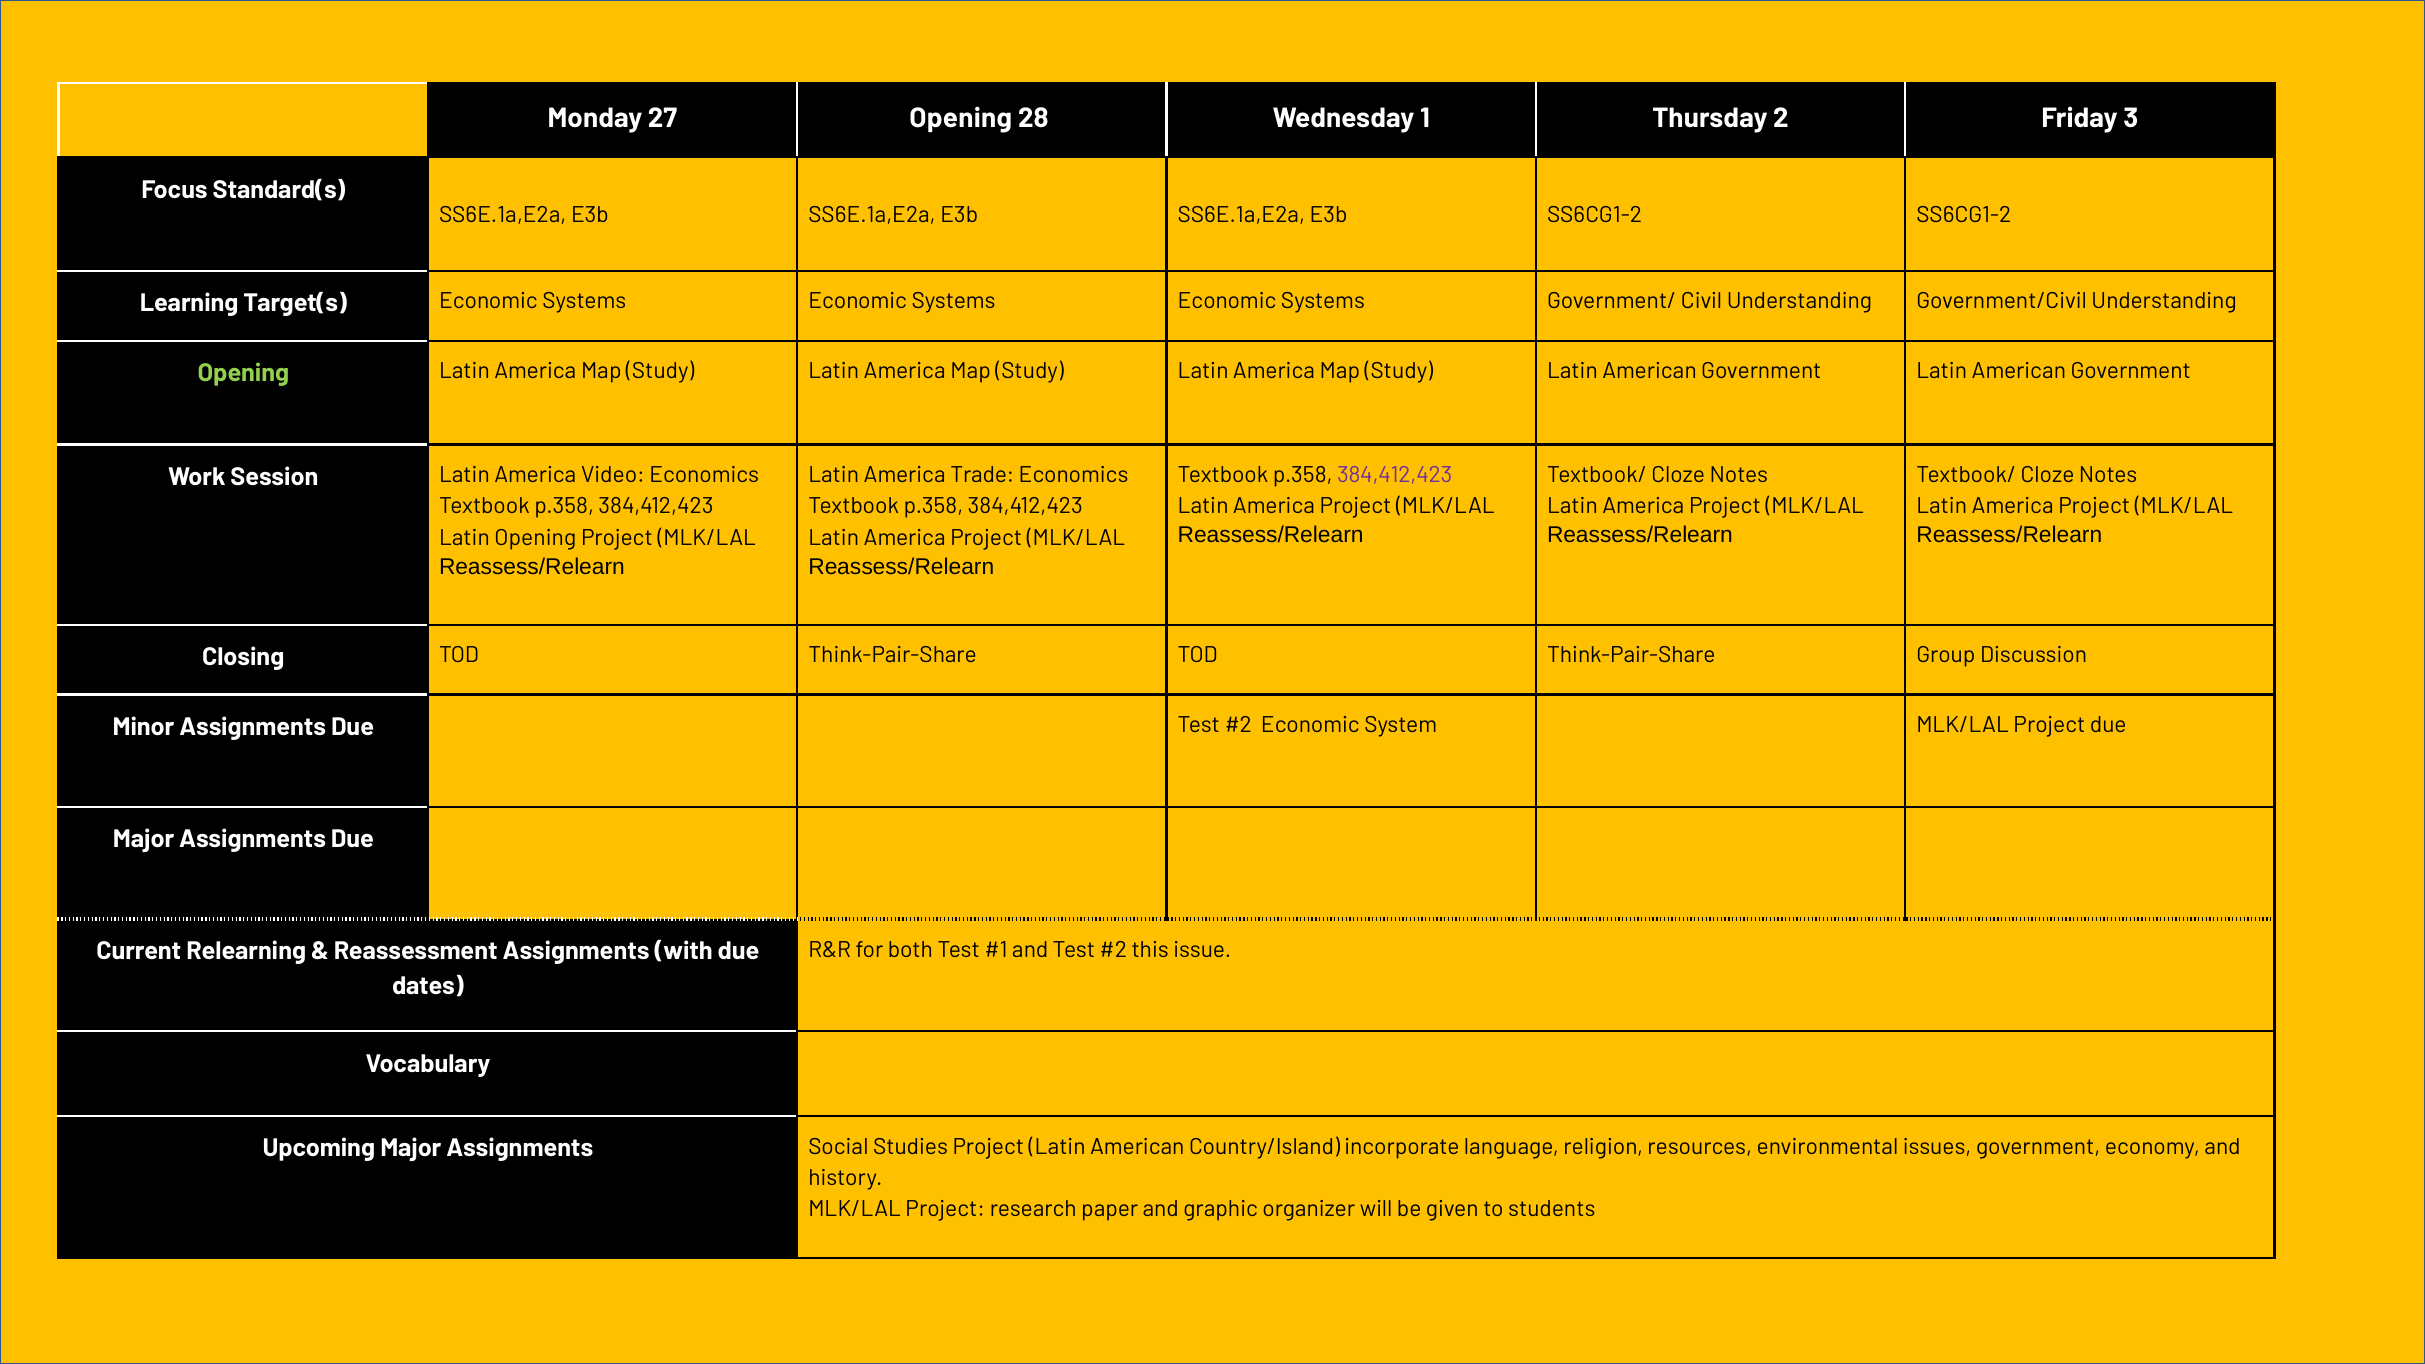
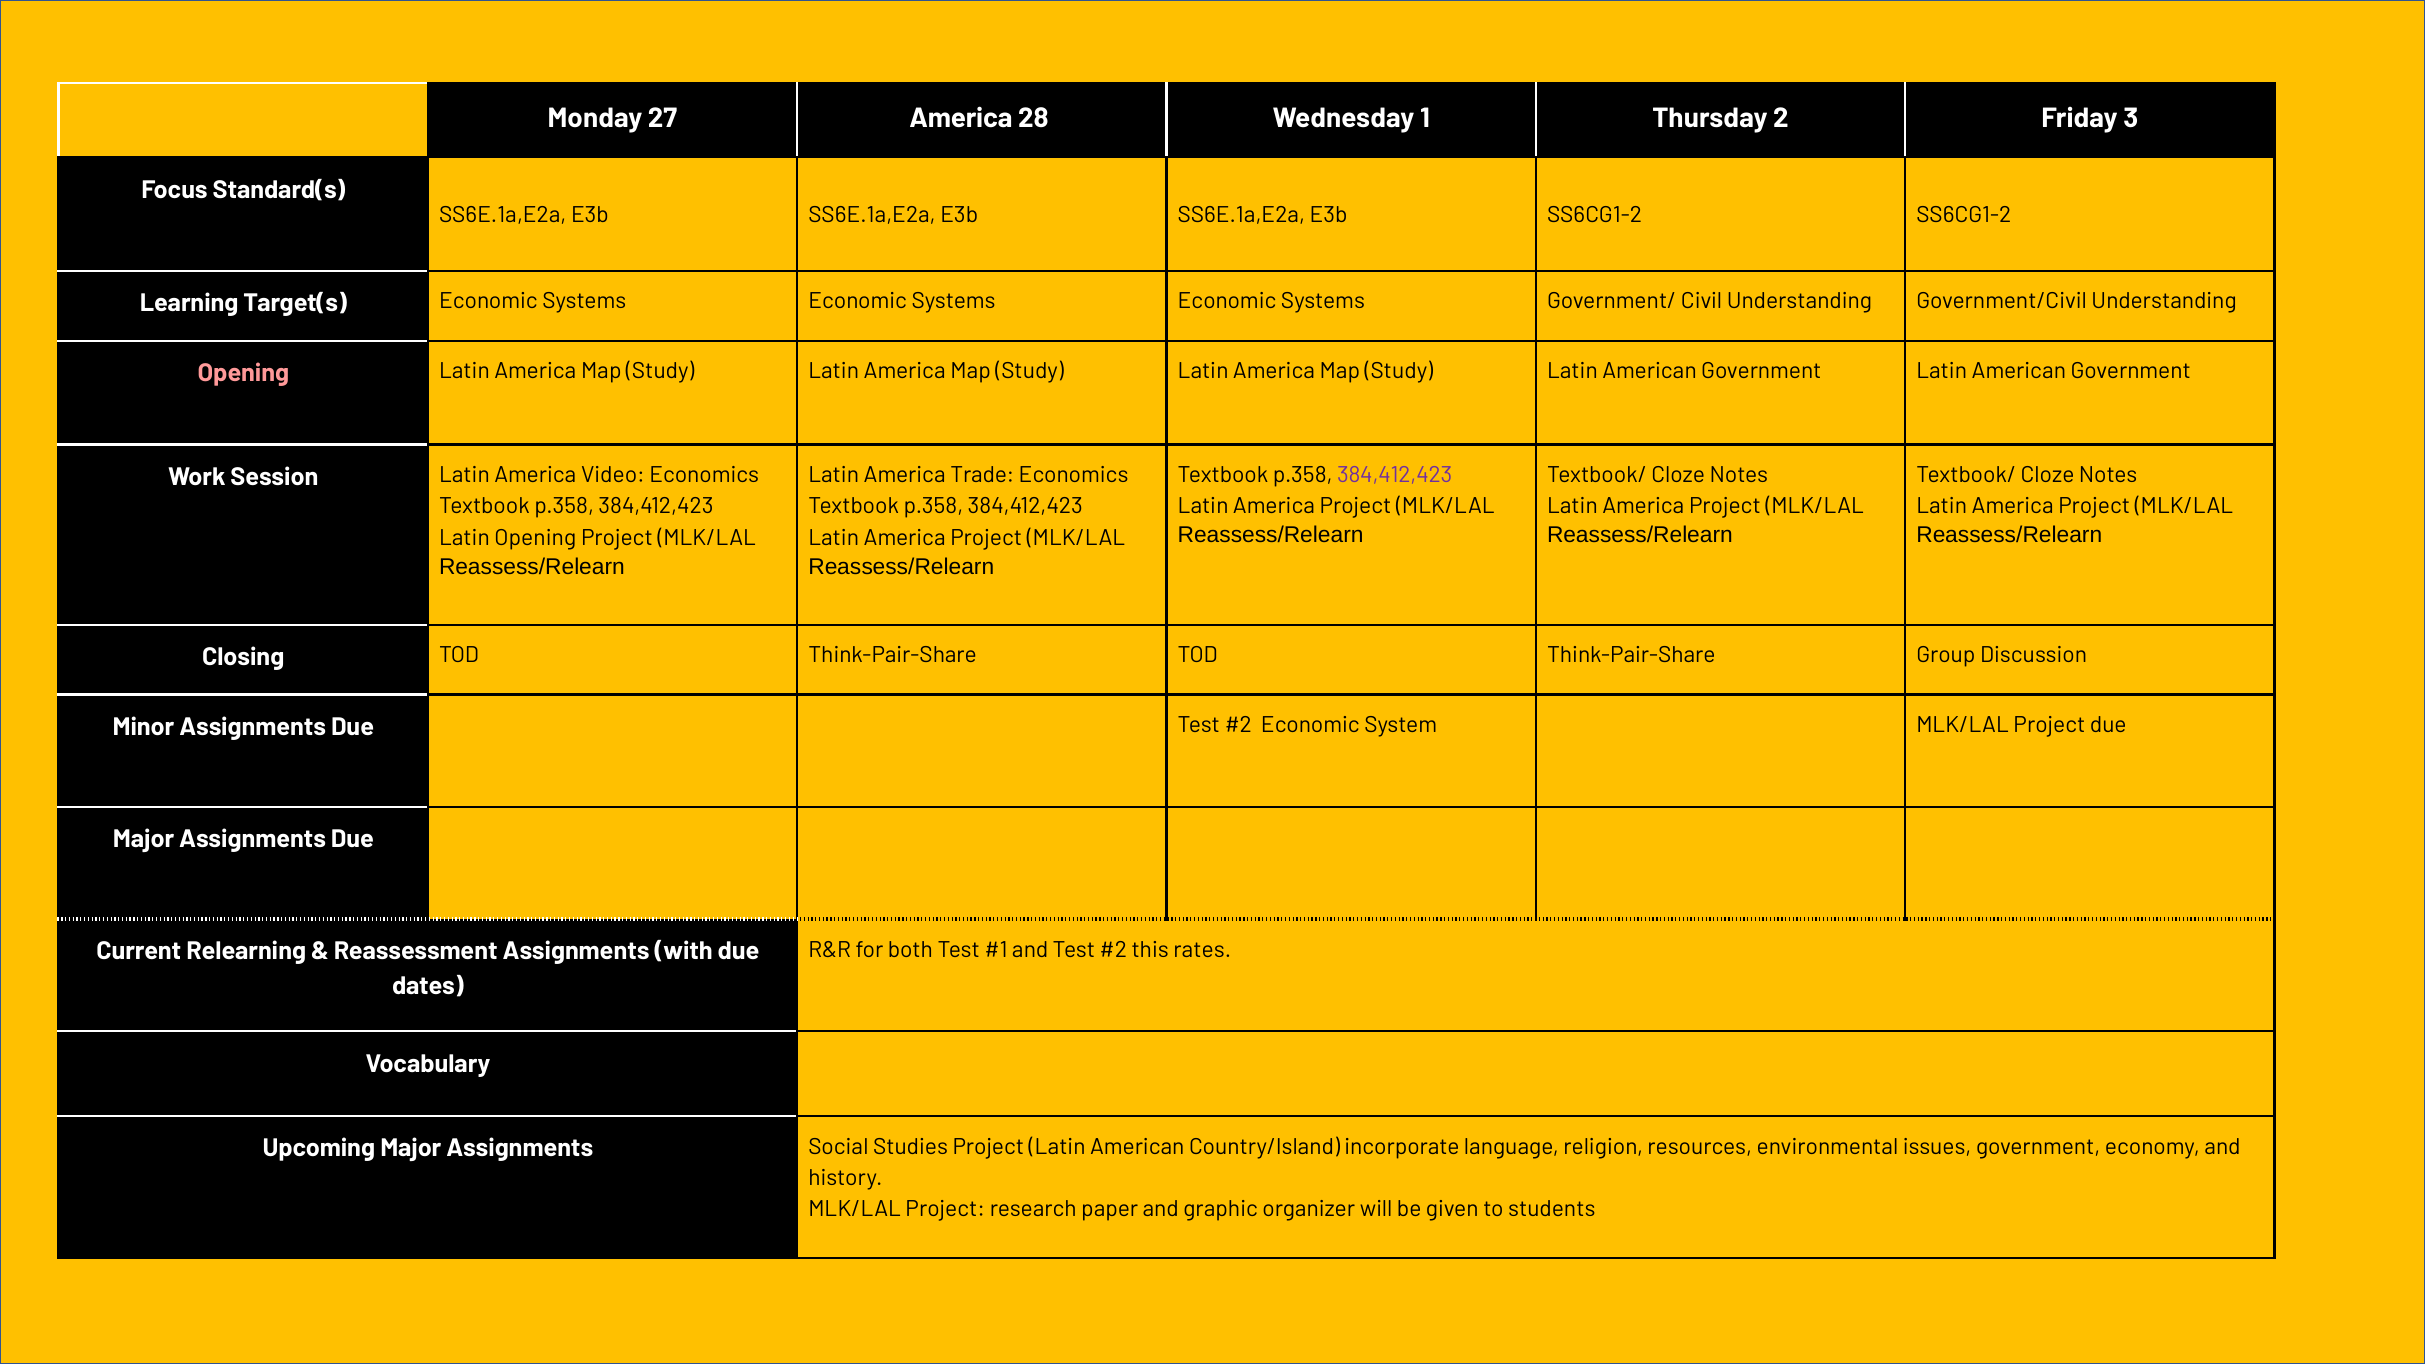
27 Opening: Opening -> America
Opening at (243, 373) colour: light green -> pink
issue: issue -> rates
